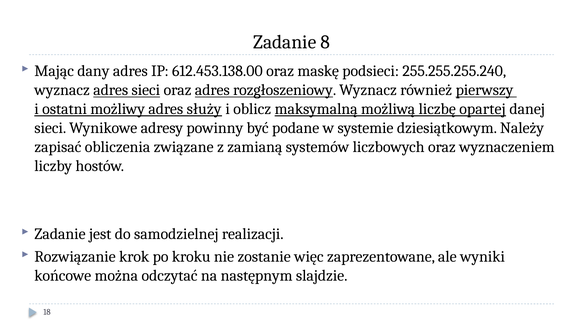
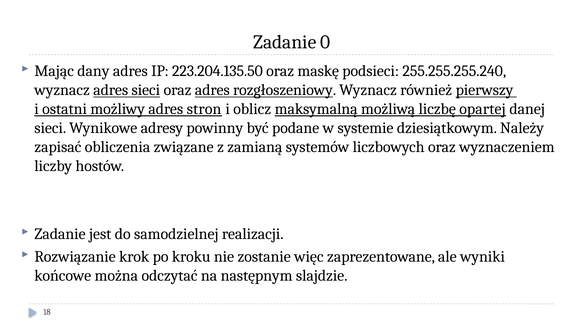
8: 8 -> 0
612.453.138.00: 612.453.138.00 -> 223.204.135.50
służy: służy -> stron
